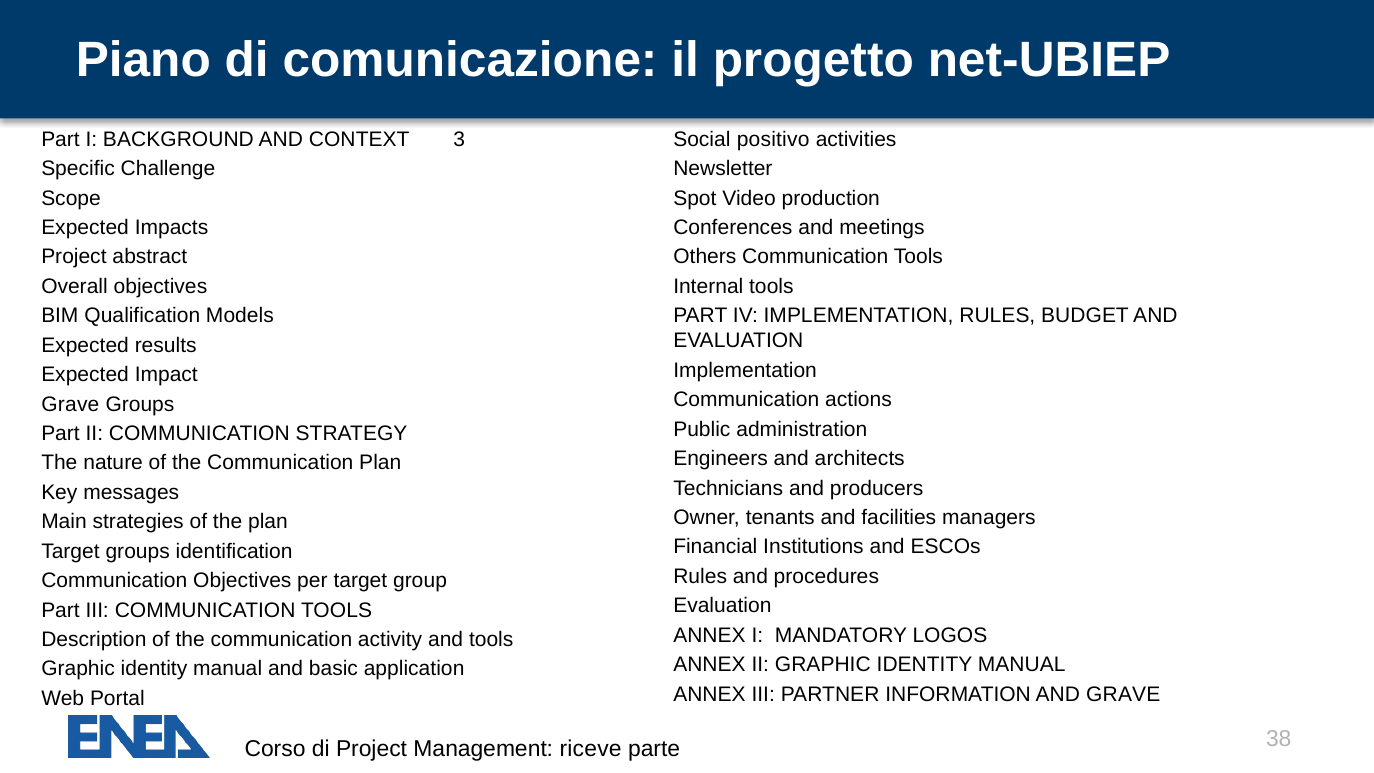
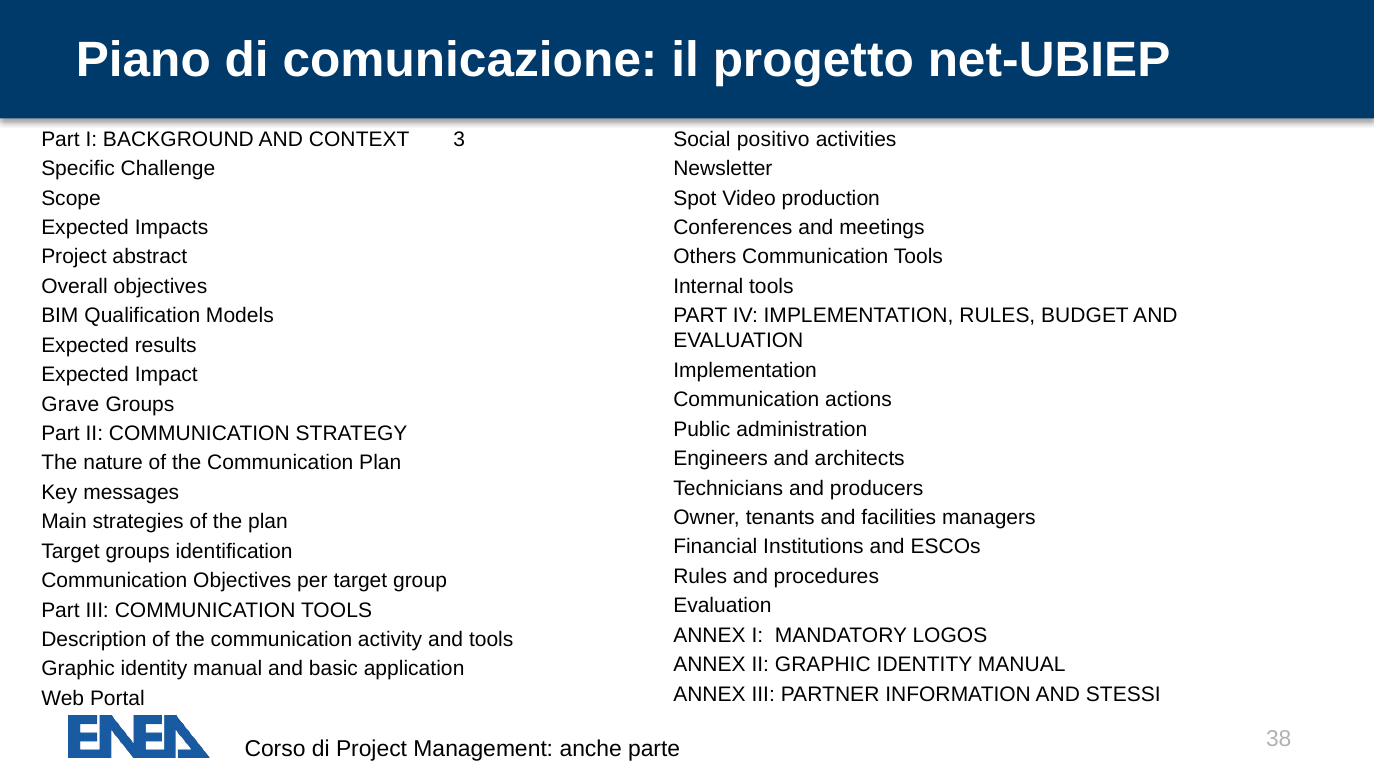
AND GRAVE: GRAVE -> STESSI
riceve: riceve -> anche
